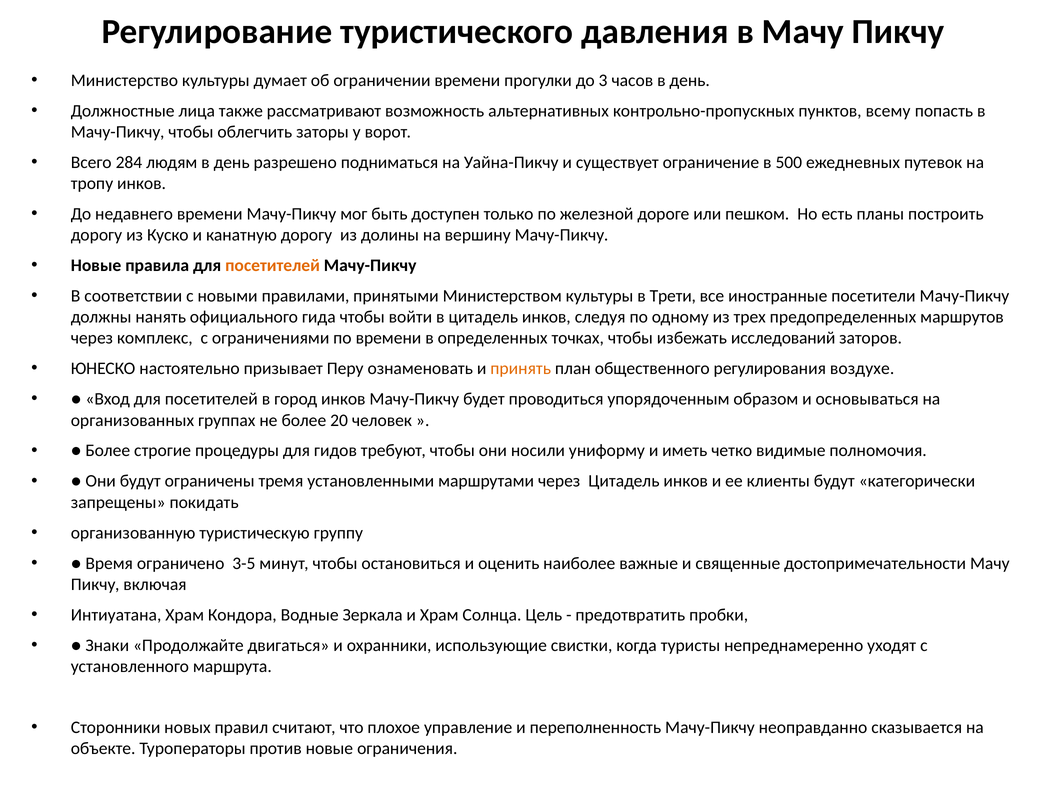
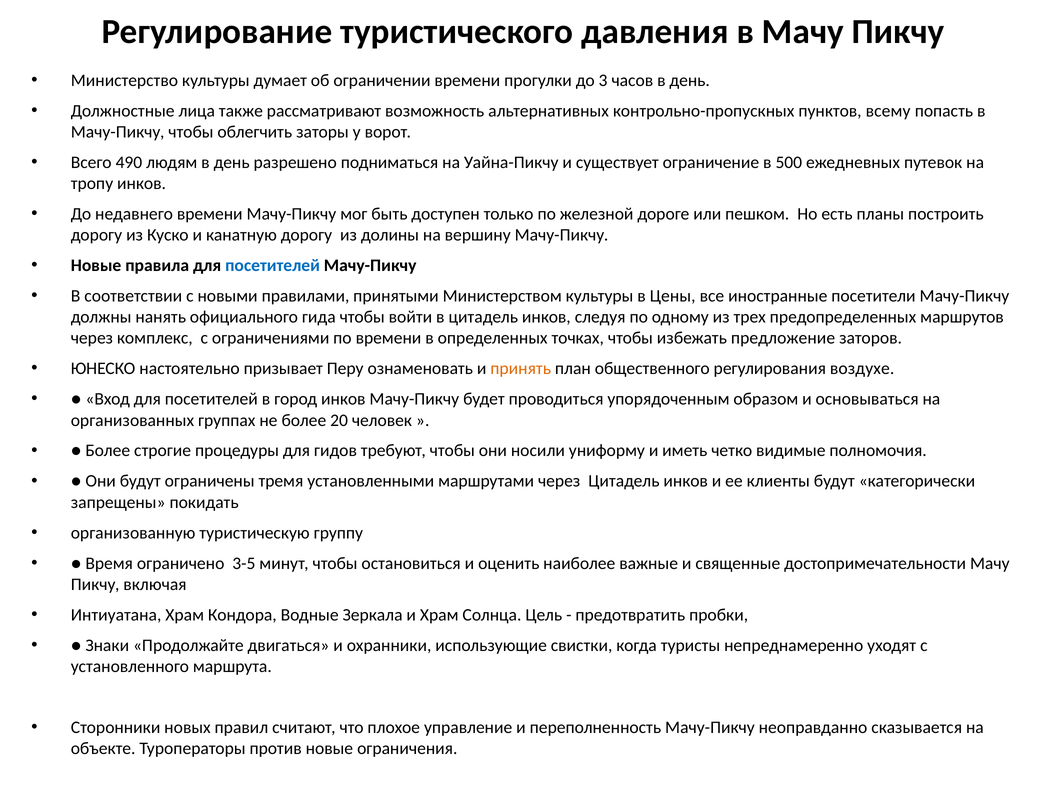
284: 284 -> 490
посетителей at (273, 266) colour: orange -> blue
Трети: Трети -> Цены
исследований: исследований -> предложение
